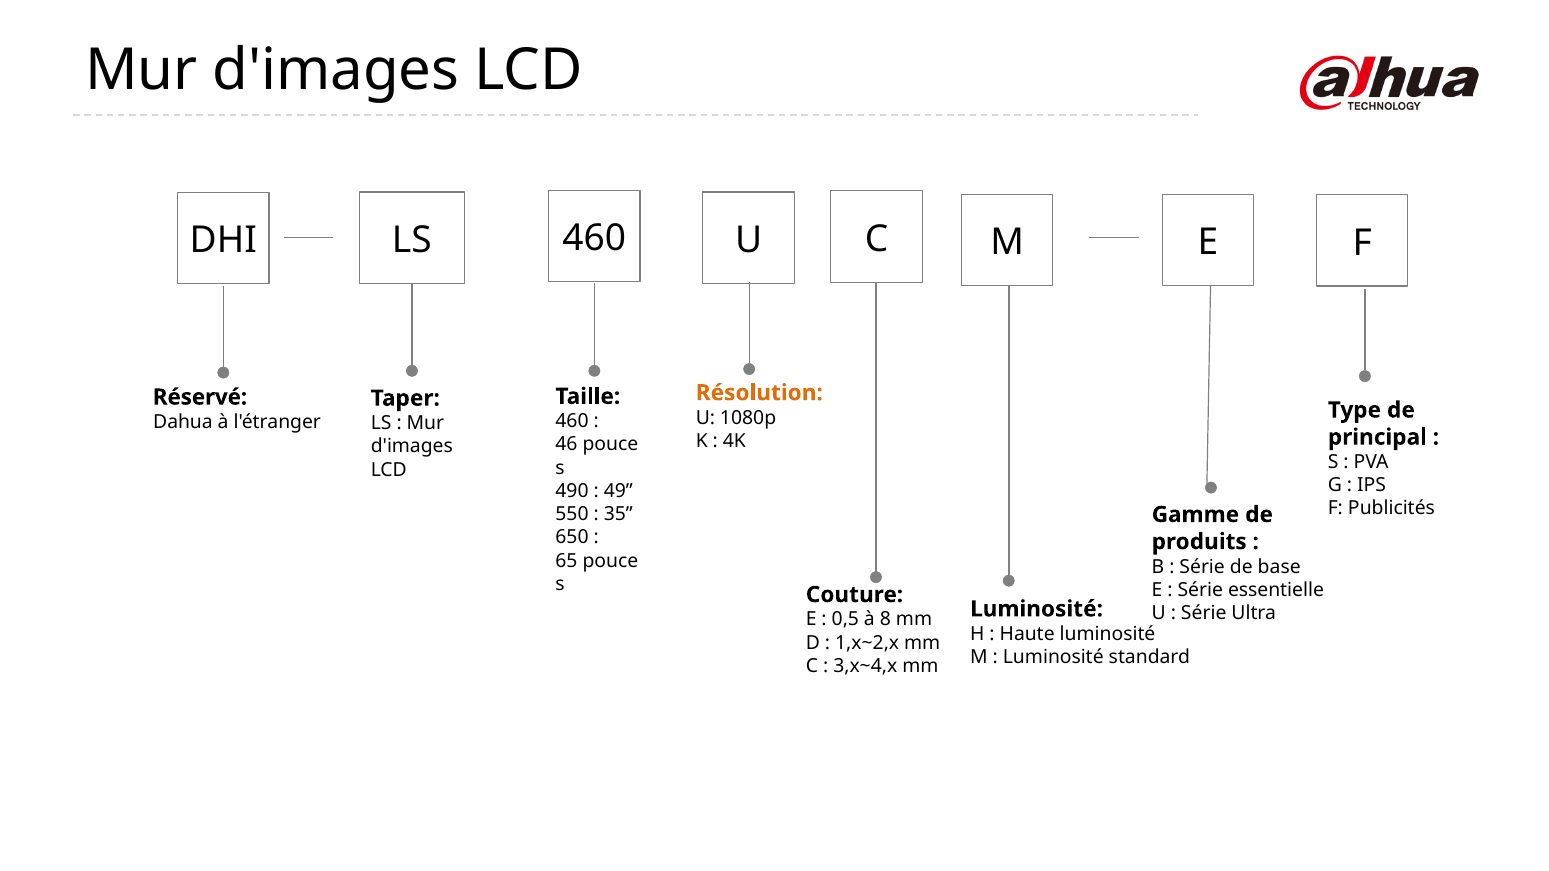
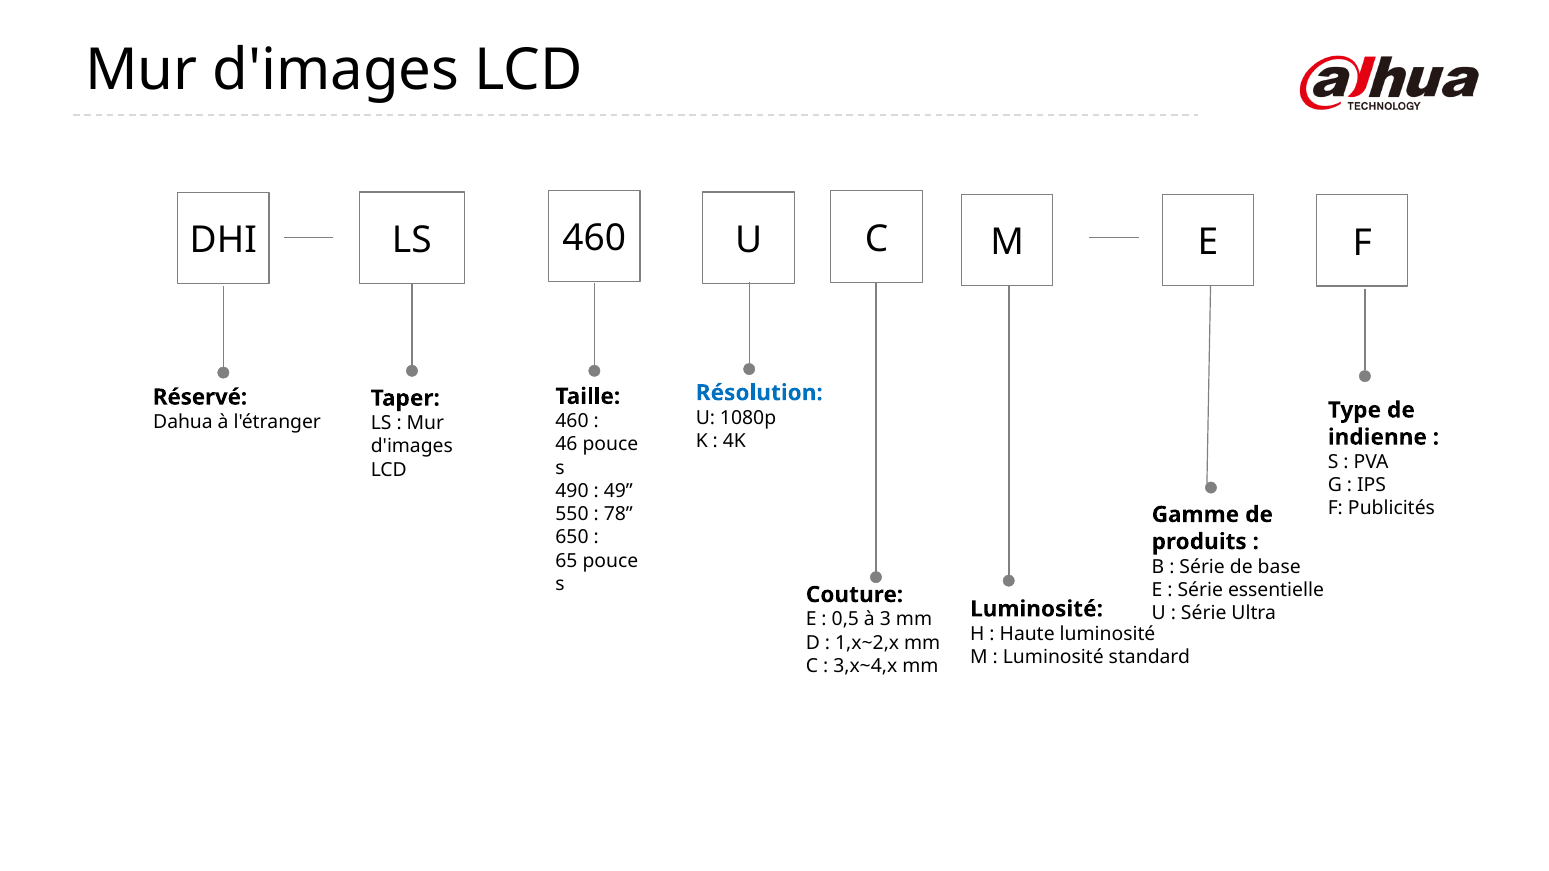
Résolution colour: orange -> blue
principal: principal -> indienne
35: 35 -> 78
8: 8 -> 3
